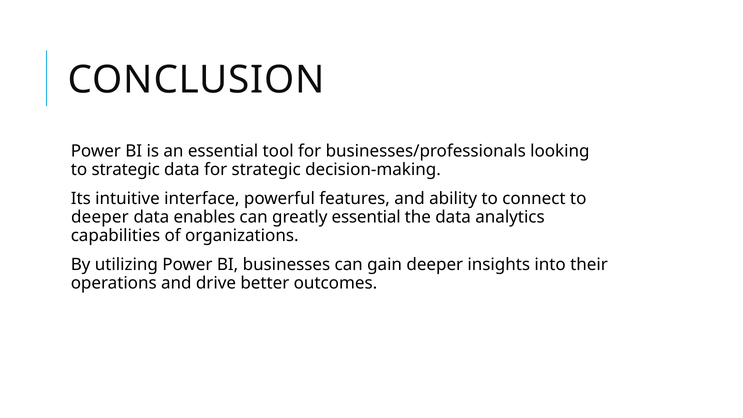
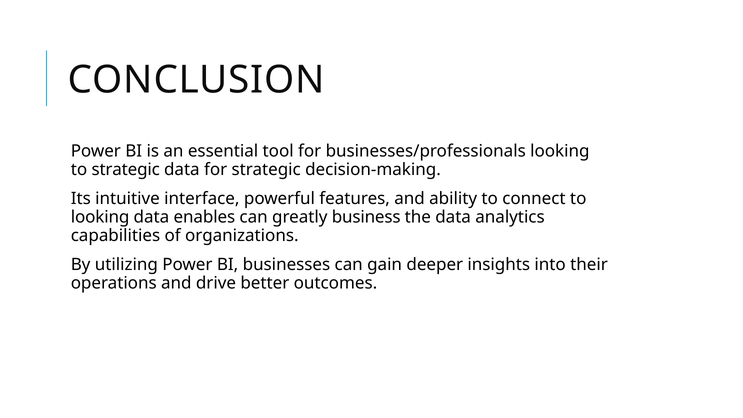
deeper at (100, 217): deeper -> looking
greatly essential: essential -> business
